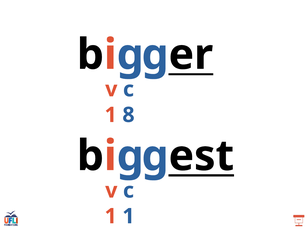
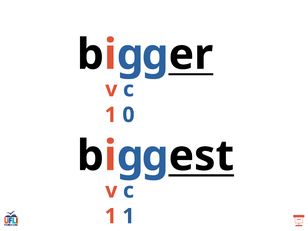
8: 8 -> 0
